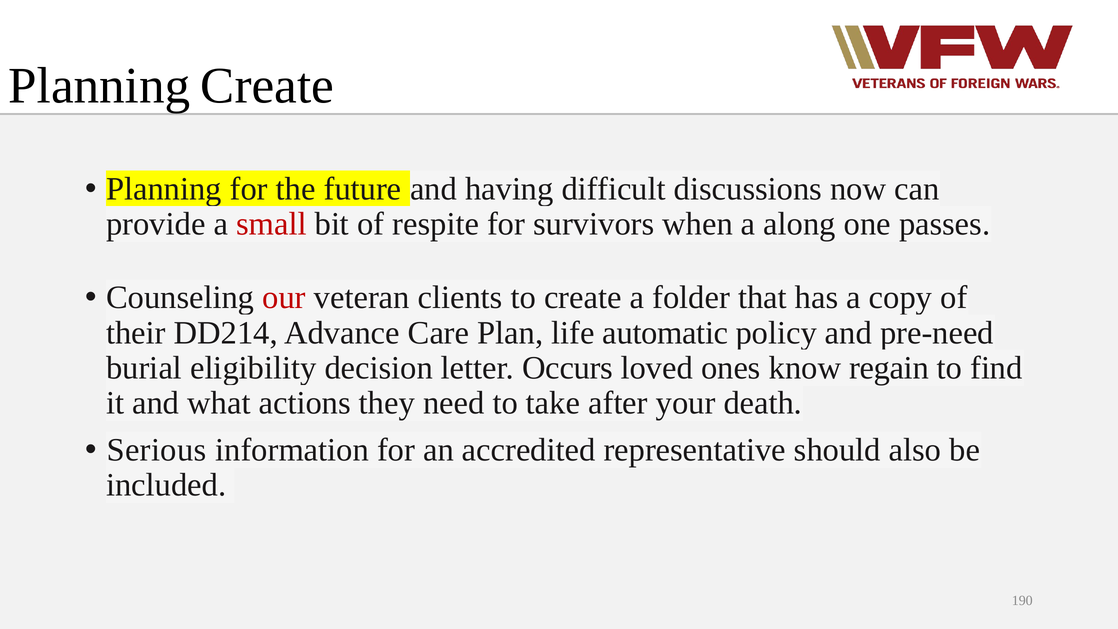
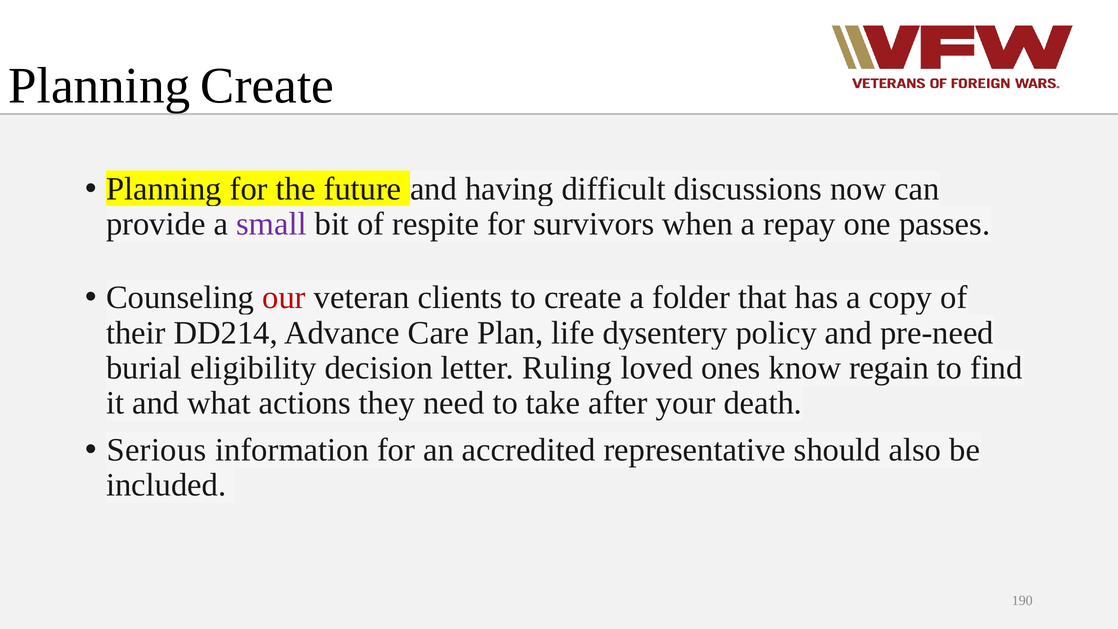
small colour: red -> purple
along: along -> repay
automatic: automatic -> dysentery
Occurs: Occurs -> Ruling
